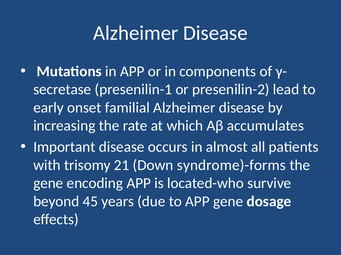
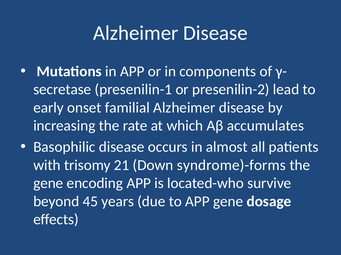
Important: Important -> Basophilic
